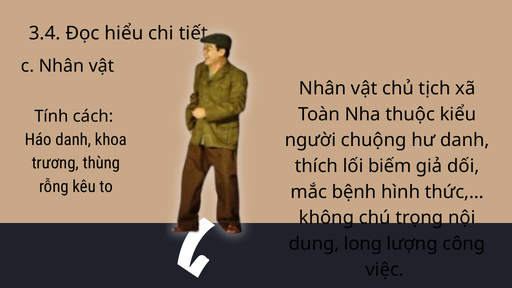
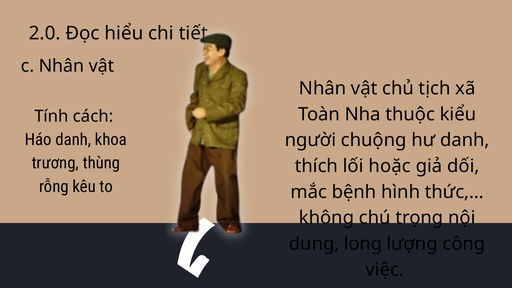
3.4: 3.4 -> 2.0
biếm: biếm -> hoặc
